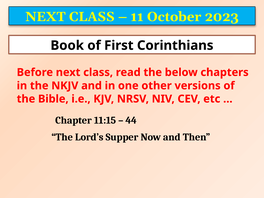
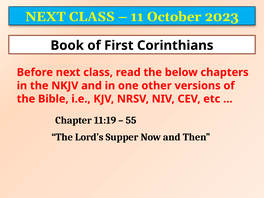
11:15: 11:15 -> 11:19
44: 44 -> 55
